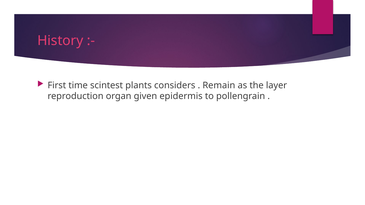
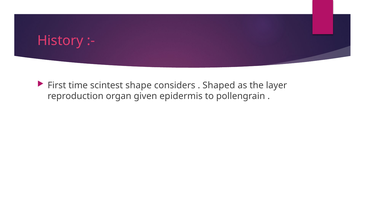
plants: plants -> shape
Remain: Remain -> Shaped
